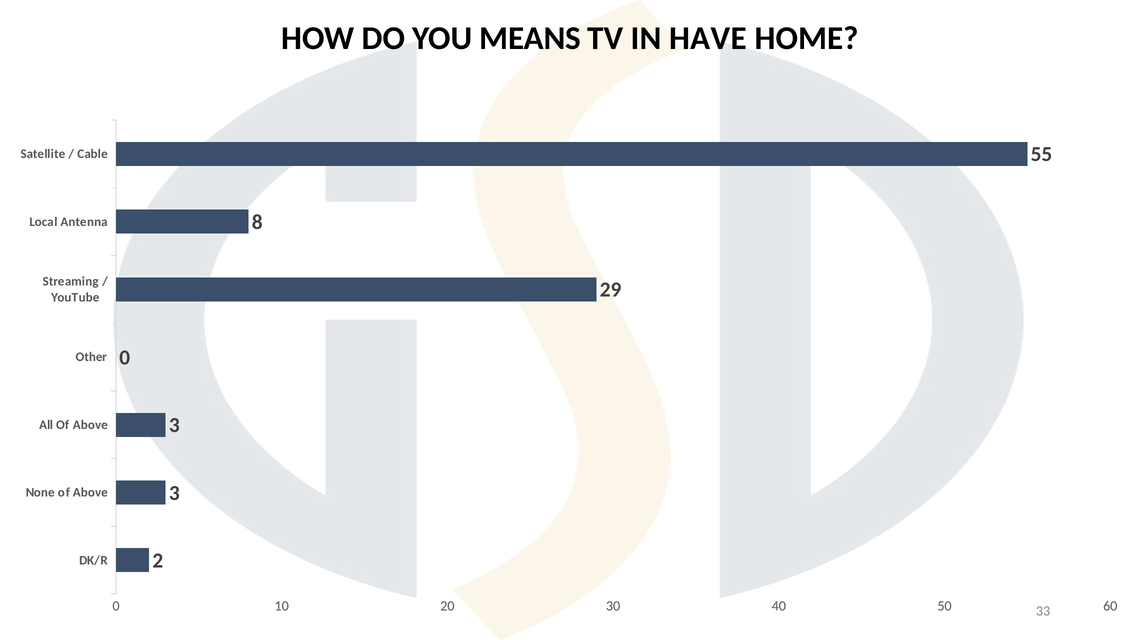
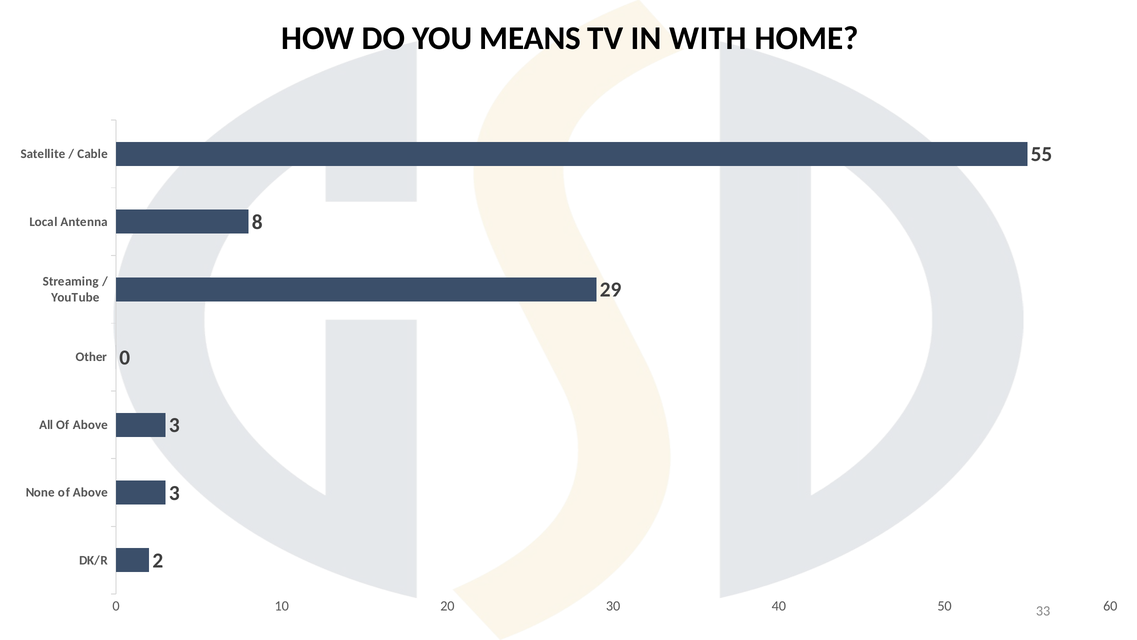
HAVE: HAVE -> WITH
